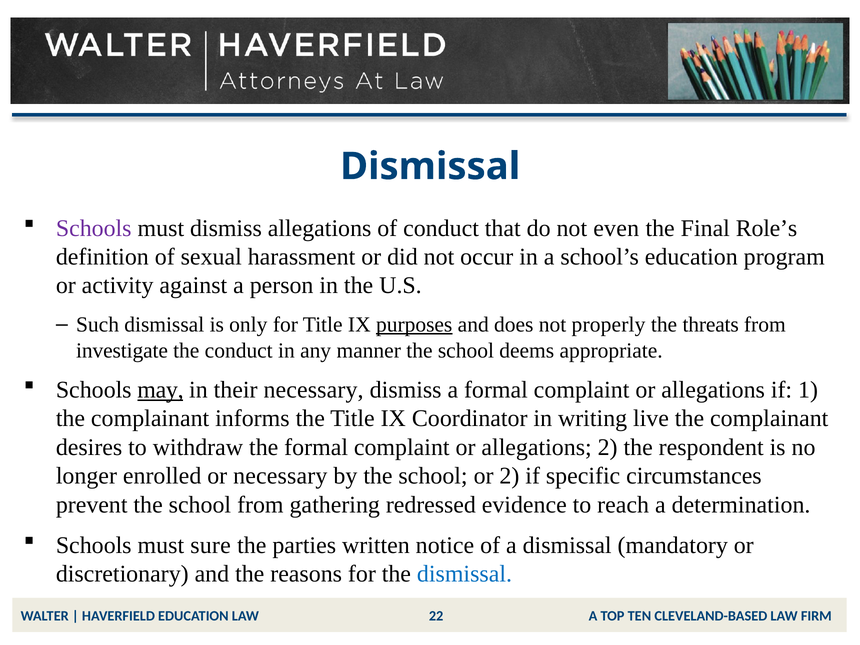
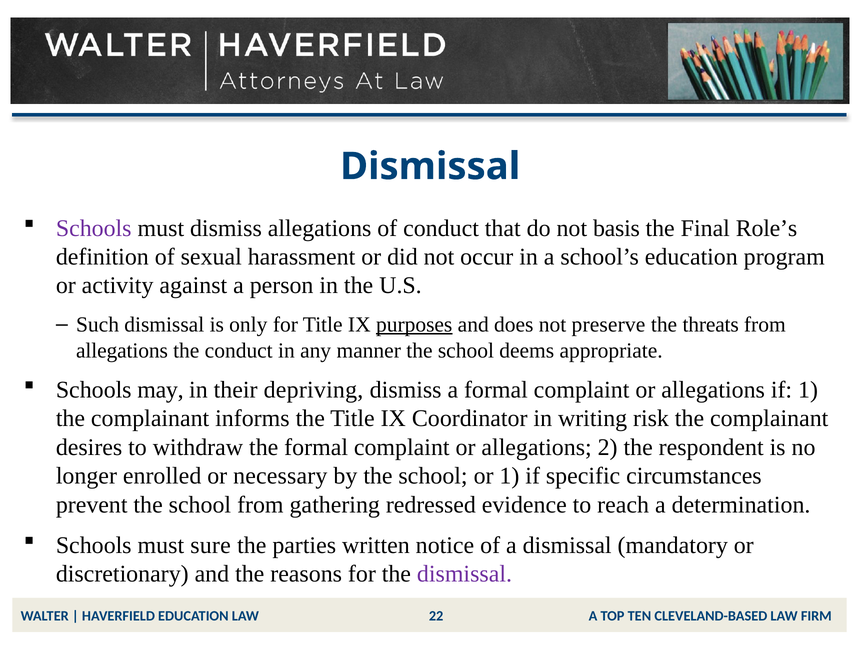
even: even -> basis
properly: properly -> preserve
investigate at (122, 350): investigate -> allegations
may underline: present -> none
their necessary: necessary -> depriving
live: live -> risk
or 2: 2 -> 1
dismissal at (464, 574) colour: blue -> purple
